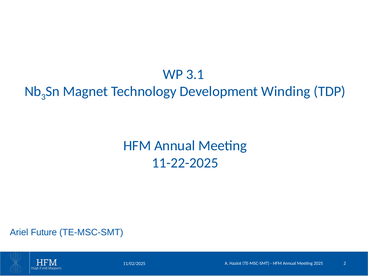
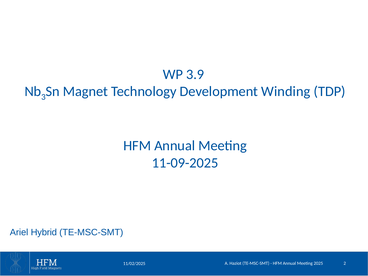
3.1: 3.1 -> 3.9
11-22-2025: 11-22-2025 -> 11-09-2025
Future: Future -> Hybrid
